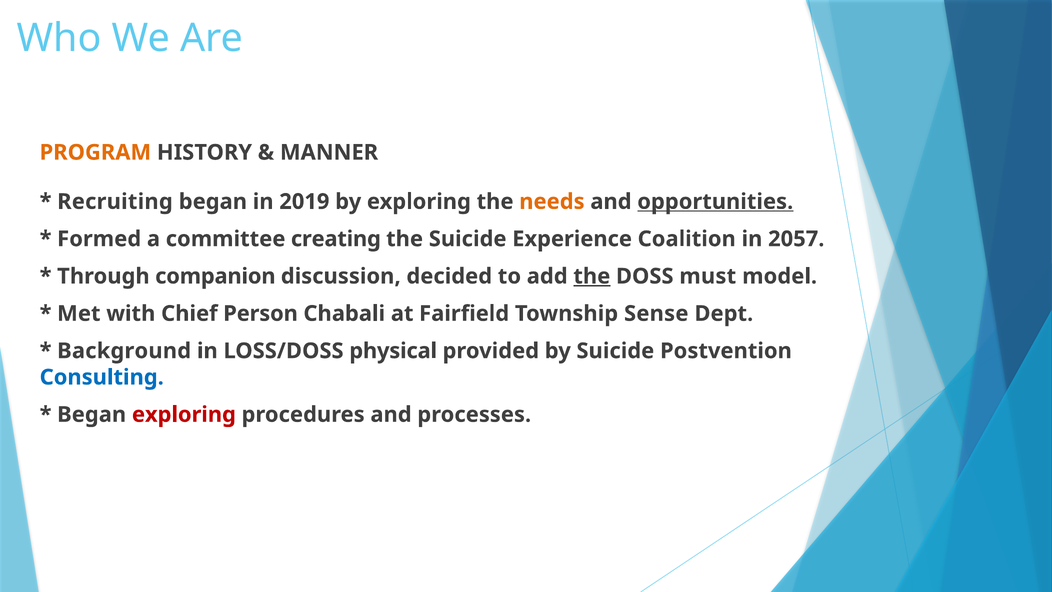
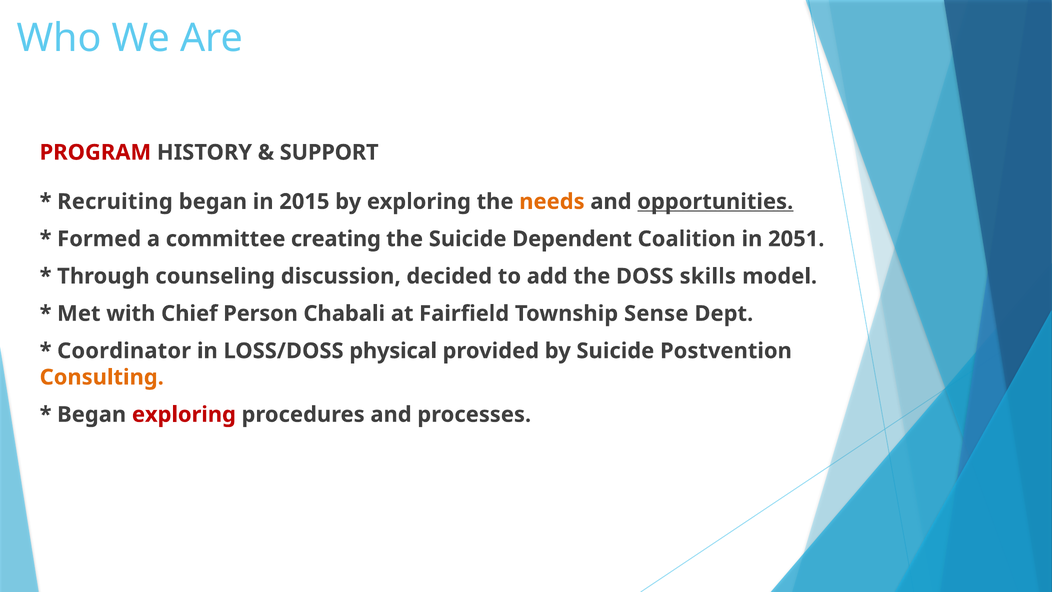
PROGRAM colour: orange -> red
MANNER: MANNER -> SUPPORT
2019: 2019 -> 2015
Experience: Experience -> Dependent
2057: 2057 -> 2051
companion: companion -> counseling
the at (592, 276) underline: present -> none
must: must -> skills
Background: Background -> Coordinator
Consulting colour: blue -> orange
